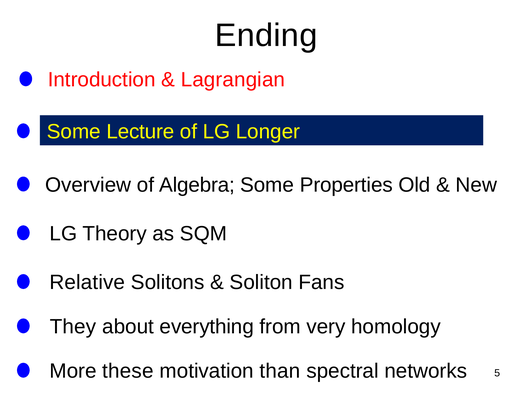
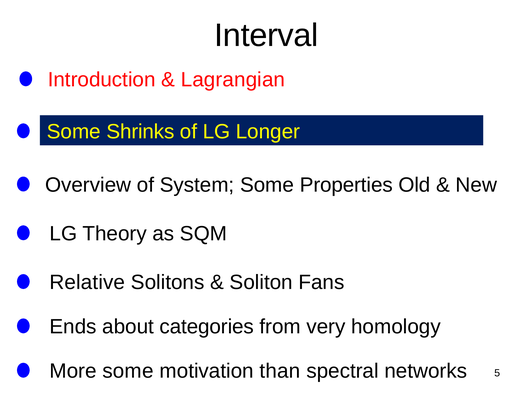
Ending: Ending -> Interval
Lecture: Lecture -> Shrinks
Algebra: Algebra -> System
They: They -> Ends
everything: everything -> categories
More these: these -> some
